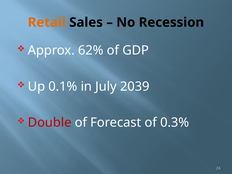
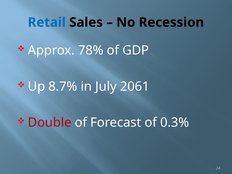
Retail colour: orange -> blue
62%: 62% -> 78%
0.1%: 0.1% -> 8.7%
2039: 2039 -> 2061
